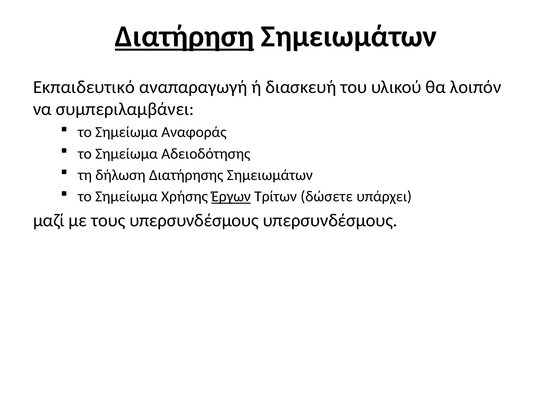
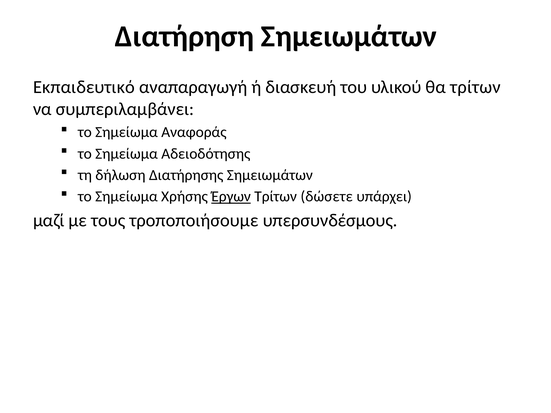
Διατήρηση underline: present -> none
θα λοιπόν: λοιπόν -> τρίτων
τους υπερσυνδέσμους: υπερσυνδέσμους -> τροποποιήσουμε
